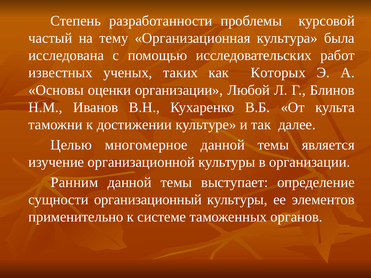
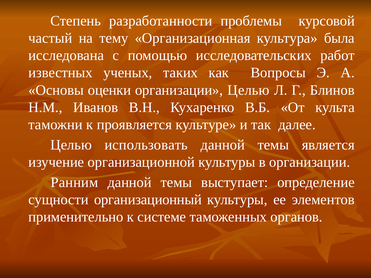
Которых: Которых -> Вопросы
организации Любой: Любой -> Целью
достижении: достижении -> проявляется
многомерное: многомерное -> использовать
